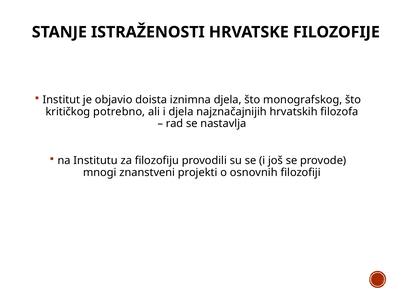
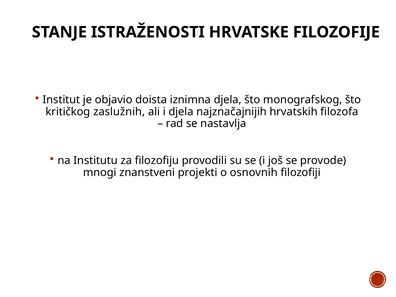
potrebno: potrebno -> zaslužnih
